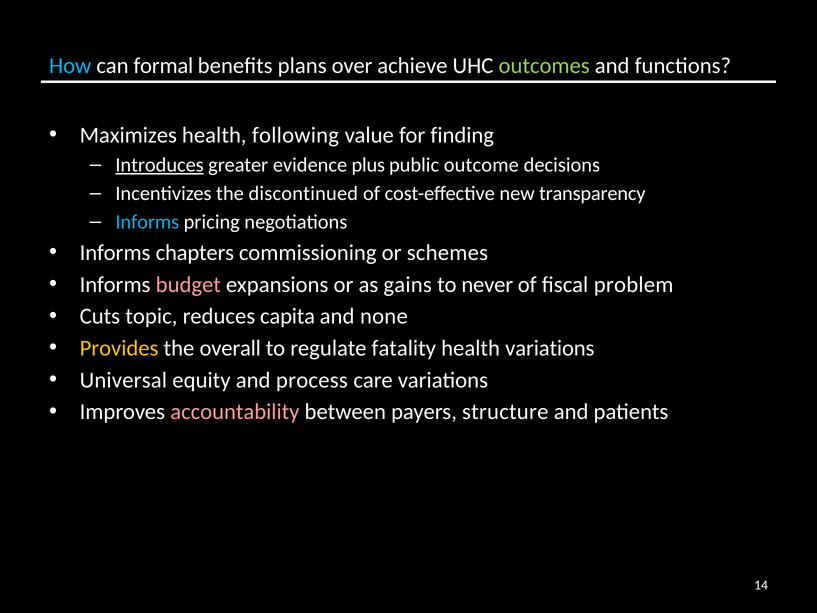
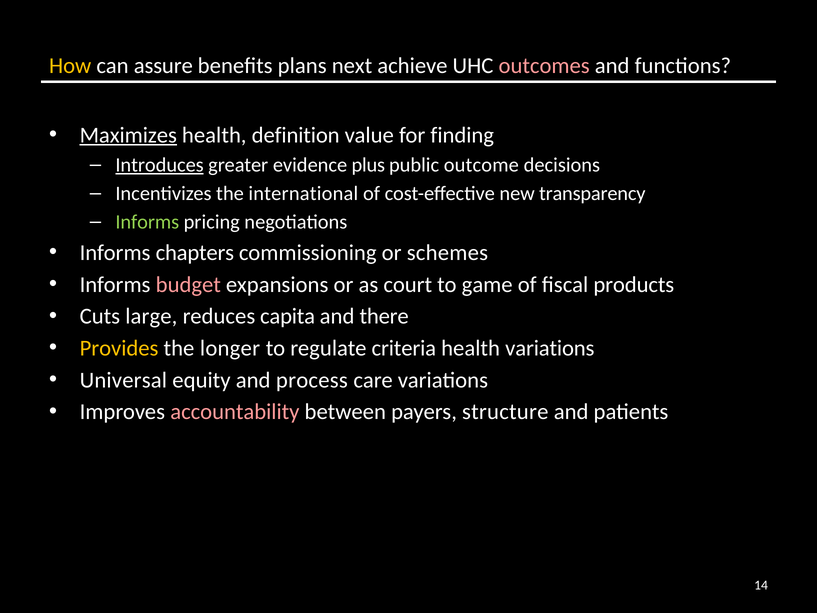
How colour: light blue -> yellow
formal: formal -> assure
over: over -> next
outcomes colour: light green -> pink
Maximizes underline: none -> present
following: following -> definition
discontinued: discontinued -> international
Informs at (147, 222) colour: light blue -> light green
gains: gains -> court
never: never -> game
problem: problem -> products
topic: topic -> large
none: none -> there
overall: overall -> longer
fatality: fatality -> criteria
